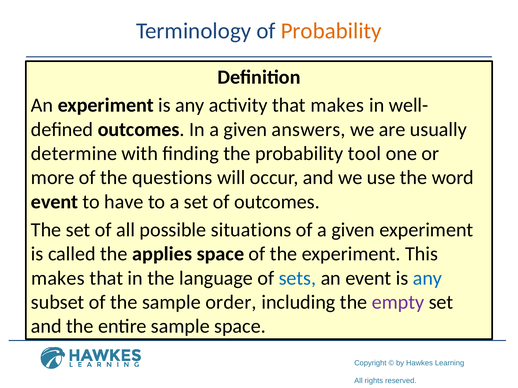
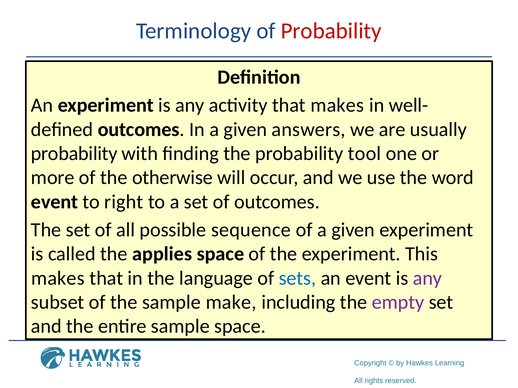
Probability at (331, 31) colour: orange -> red
determine at (74, 154): determine -> probability
questions: questions -> otherwise
have: have -> right
situations: situations -> sequence
any at (427, 278) colour: blue -> purple
order: order -> make
